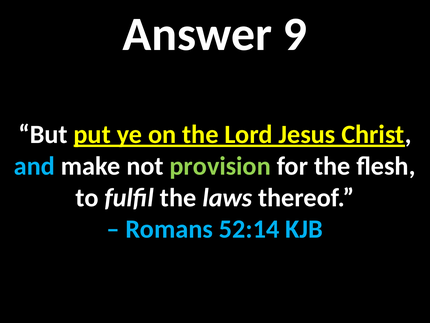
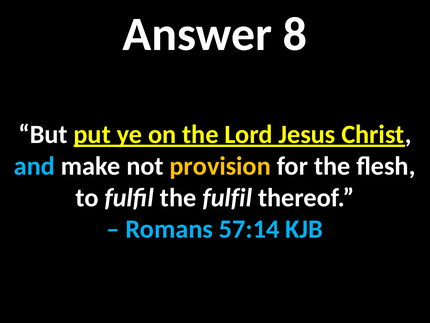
9: 9 -> 8
provision colour: light green -> yellow
the laws: laws -> fulfil
52:14: 52:14 -> 57:14
